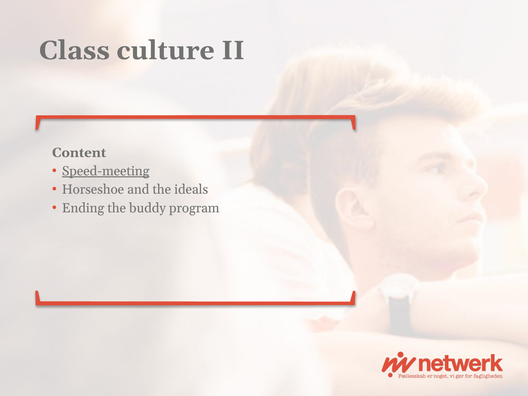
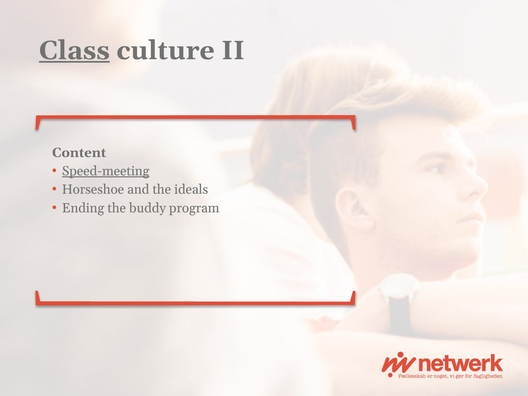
Class underline: none -> present
